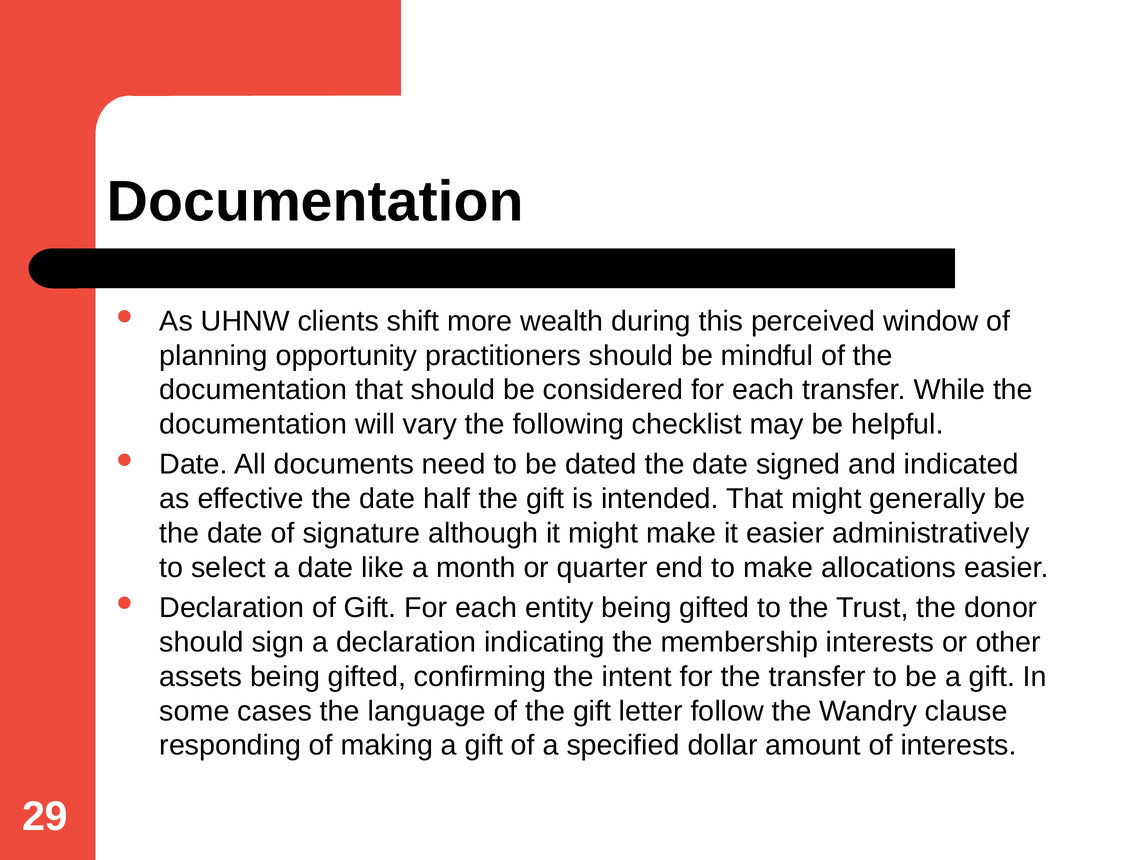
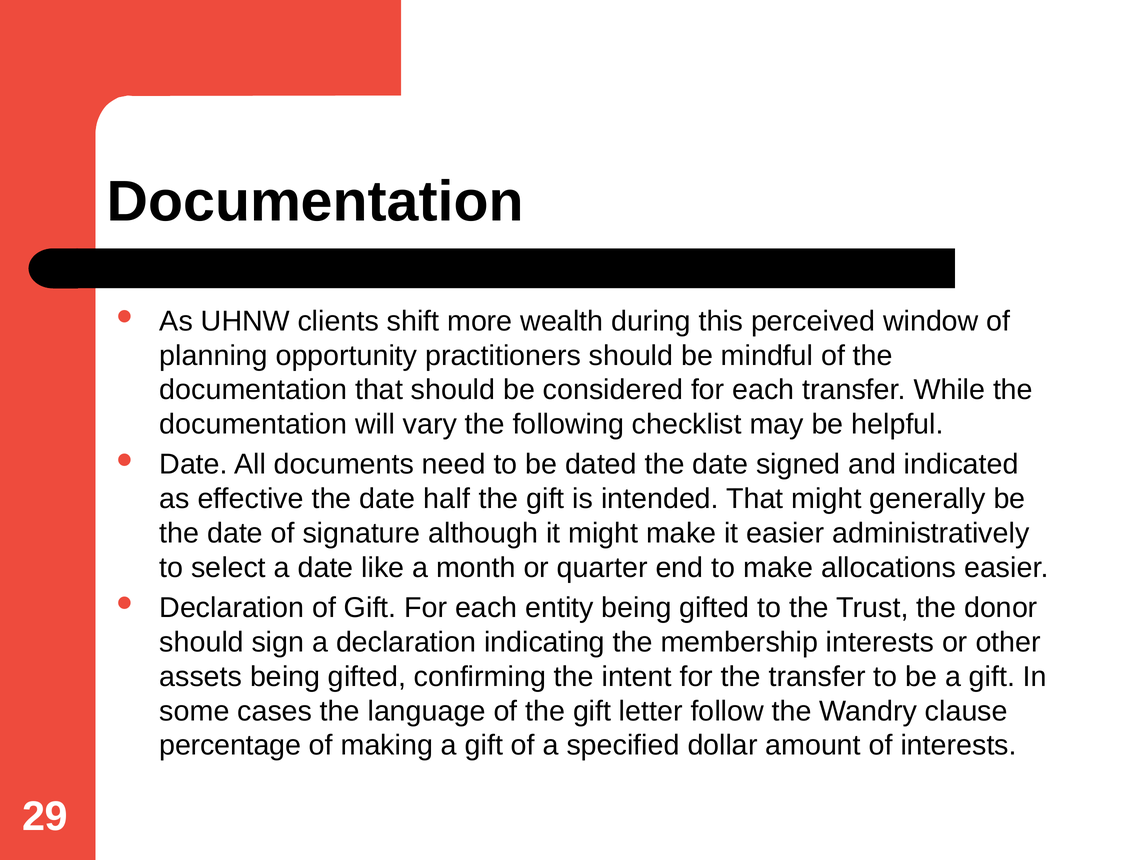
responding: responding -> percentage
